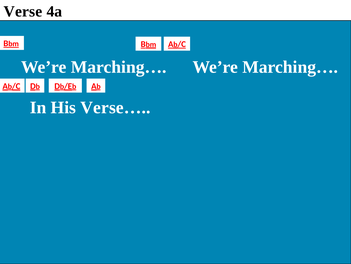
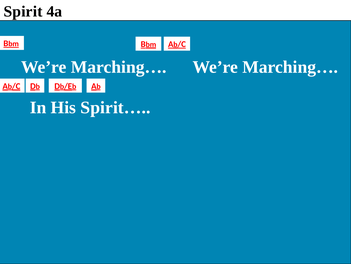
Verse: Verse -> Spirit
Verse…: Verse… -> Spirit…
